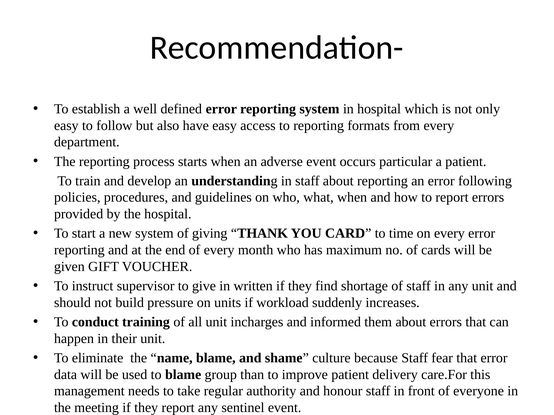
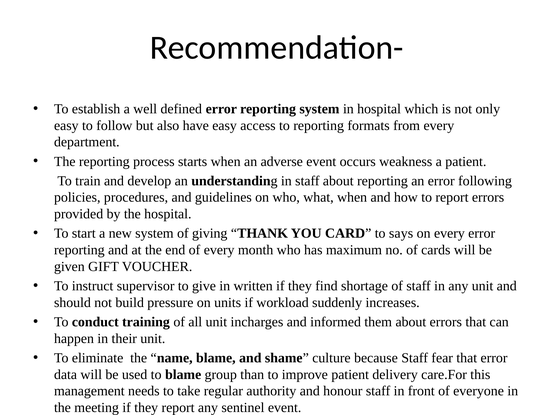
particular: particular -> weakness
time: time -> says
